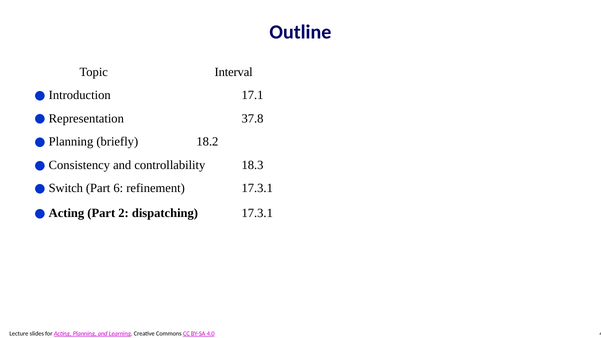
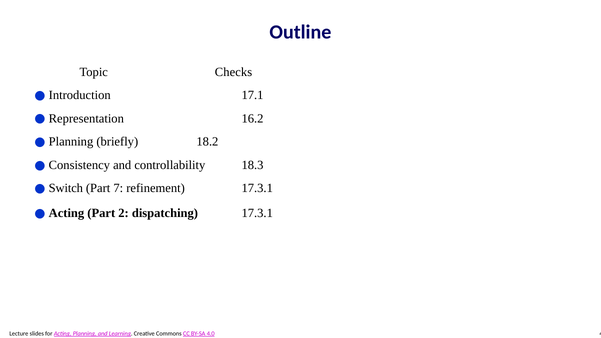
Interval: Interval -> Checks
37.8: 37.8 -> 16.2
6: 6 -> 7
